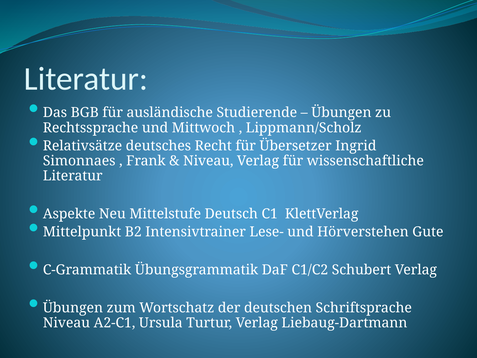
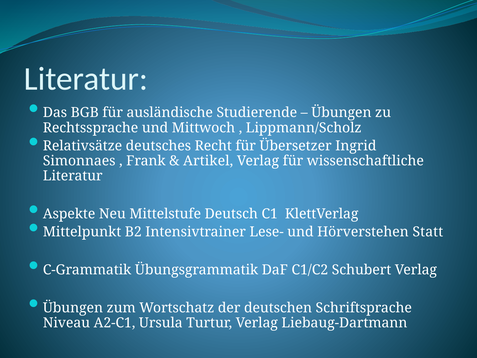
Niveau at (208, 161): Niveau -> Artikel
Gute: Gute -> Statt
